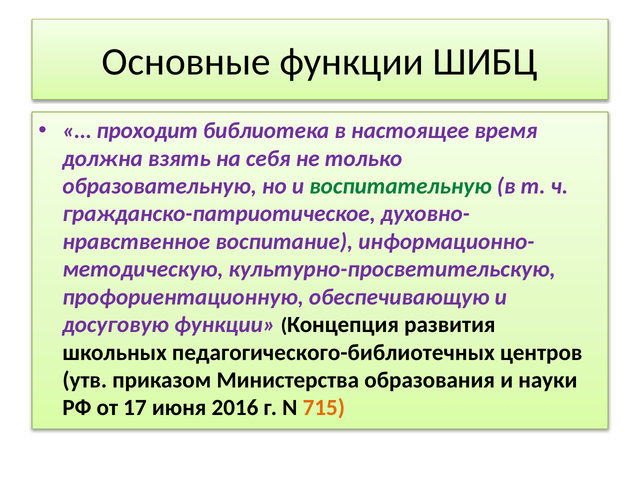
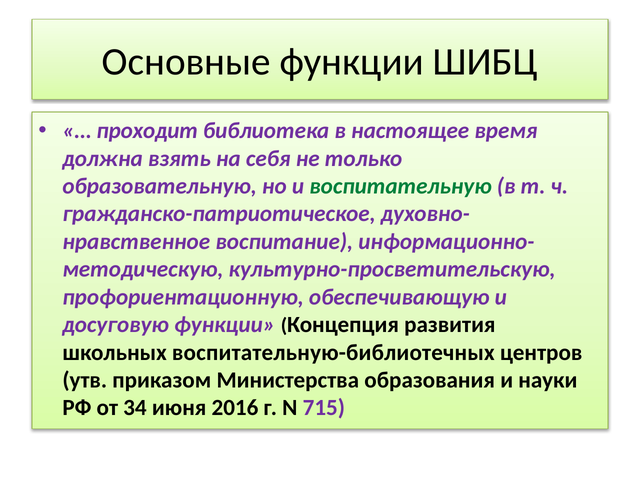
педагогического-библиотечных: педагогического-библиотечных -> воспитательную-библиотечных
17: 17 -> 34
715 colour: orange -> purple
